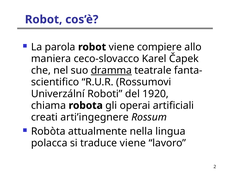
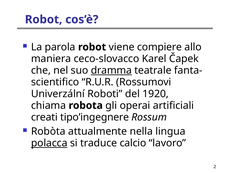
arti’ingegnere: arti’ingegnere -> tipo’ingegnere
polacca underline: none -> present
traduce viene: viene -> calcio
